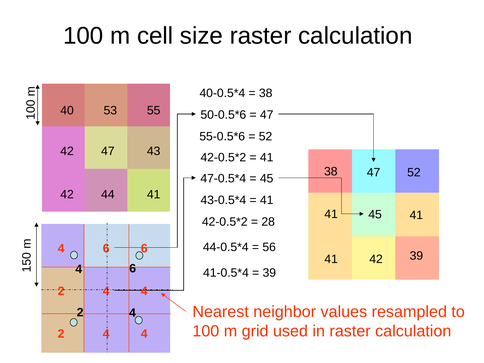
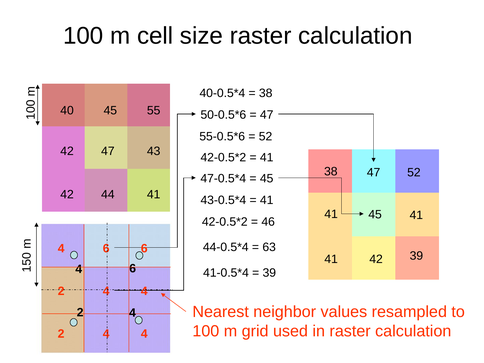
40 53: 53 -> 45
28: 28 -> 46
56: 56 -> 63
